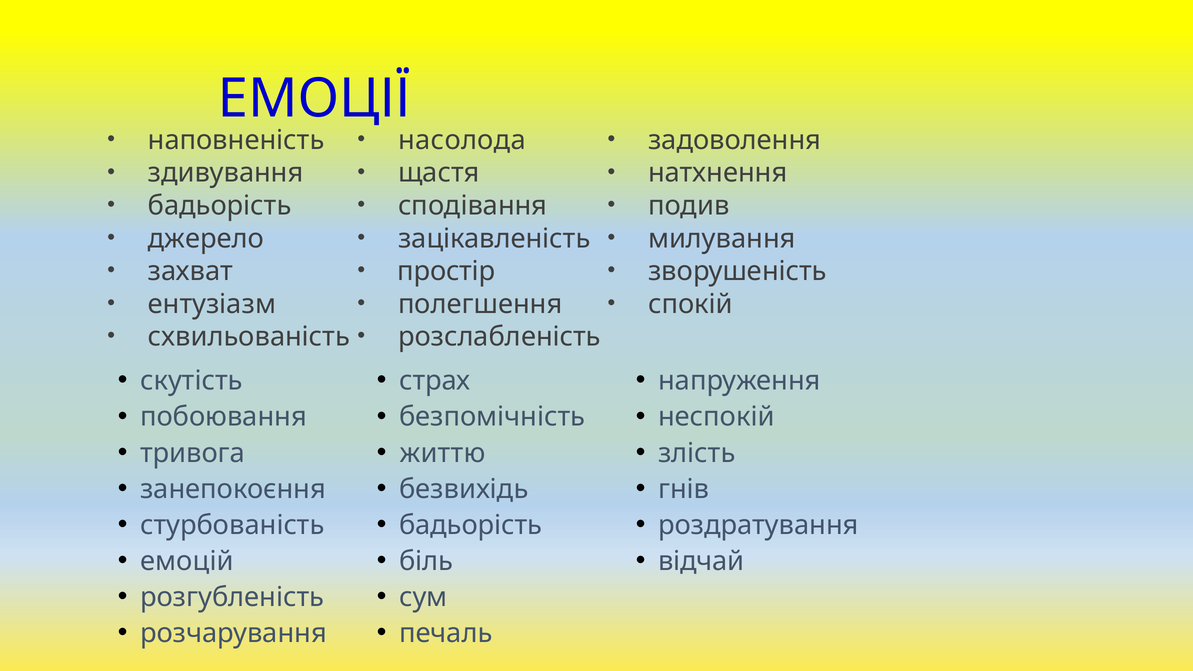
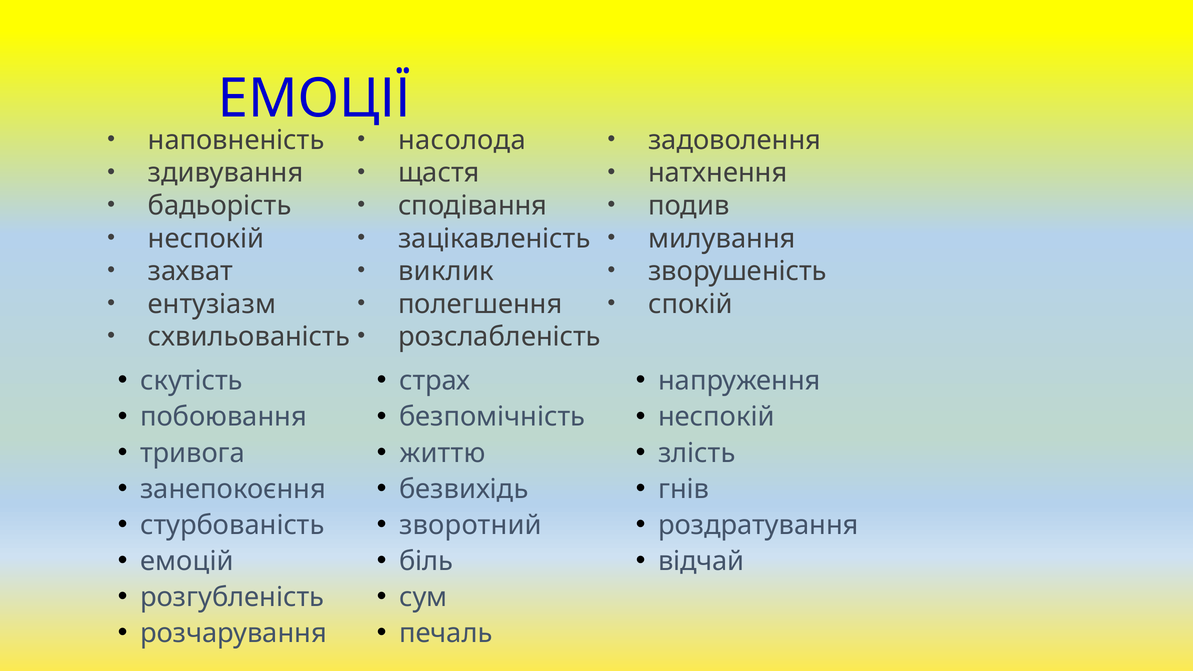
джерело at (206, 239): джерело -> неспокій
простір: простір -> виклик
бадьорість at (471, 525): бадьорість -> зворотний
